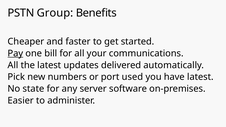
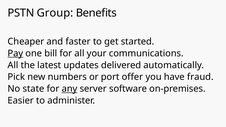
used: used -> offer
have latest: latest -> fraud
any underline: none -> present
